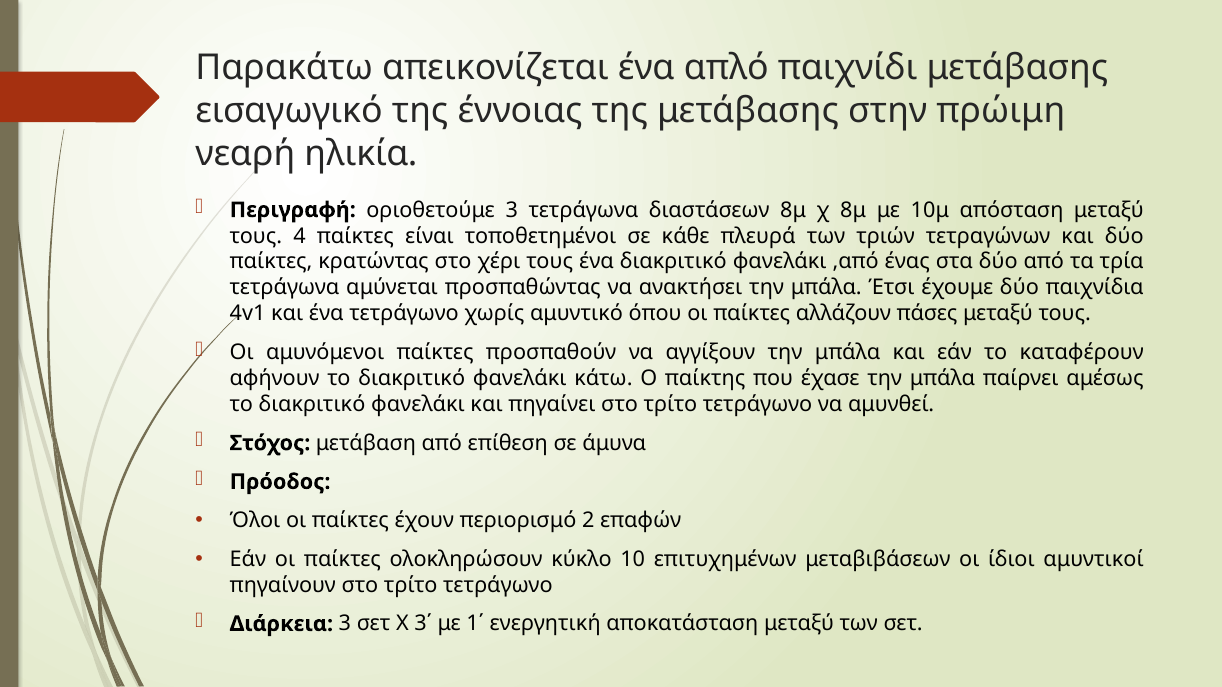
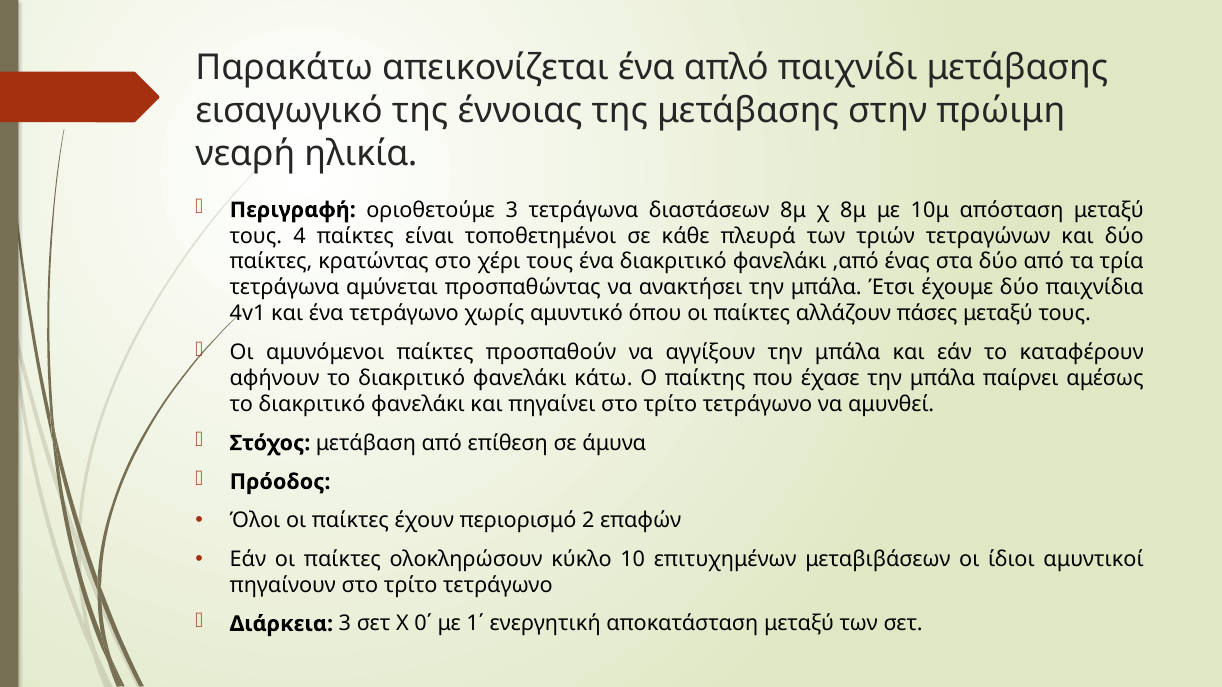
3΄: 3΄ -> 0΄
